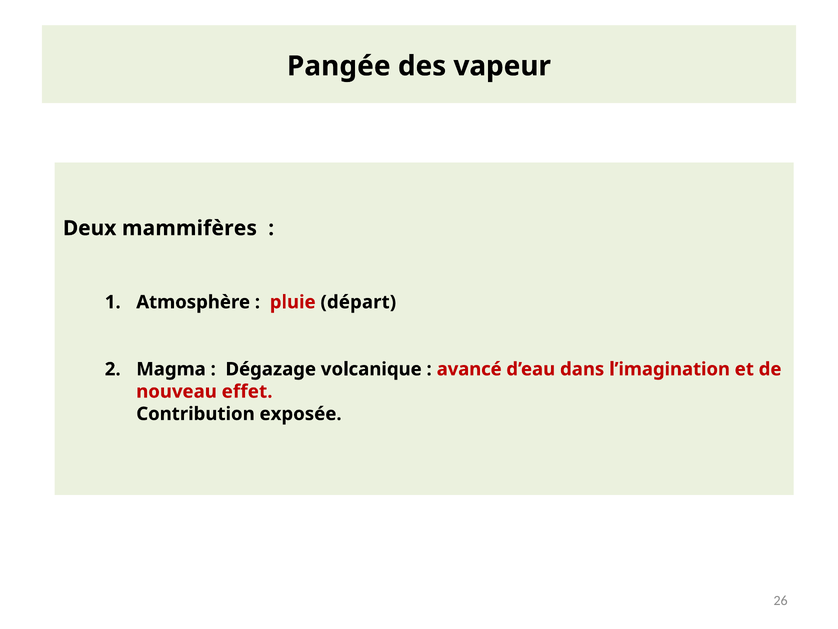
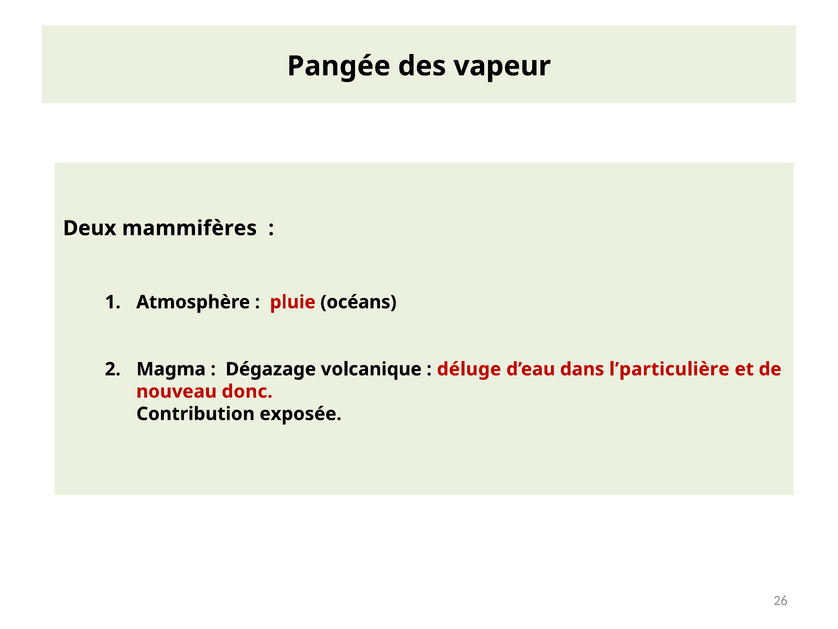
départ: départ -> océans
avancé: avancé -> déluge
l’imagination: l’imagination -> l’particulière
effet: effet -> donc
